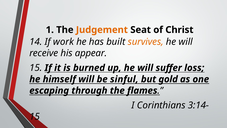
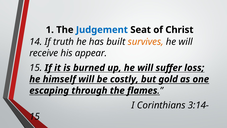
Judgement colour: orange -> blue
work: work -> truth
sinful: sinful -> costly
